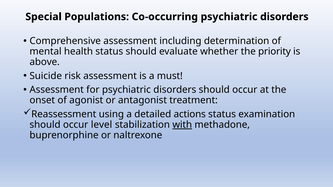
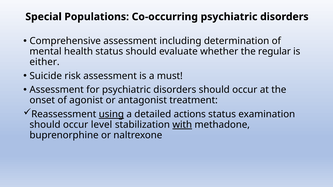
priority: priority -> regular
above: above -> either
using underline: none -> present
